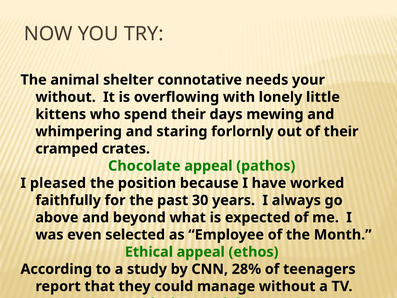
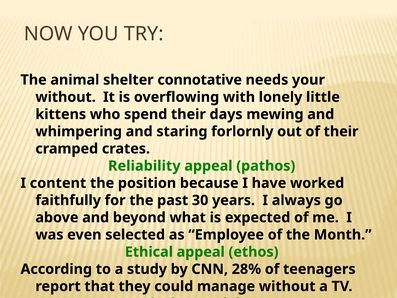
Chocolate: Chocolate -> Reliability
pleased: pleased -> content
